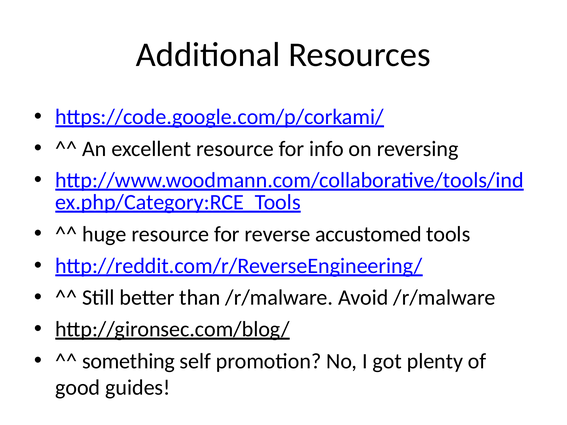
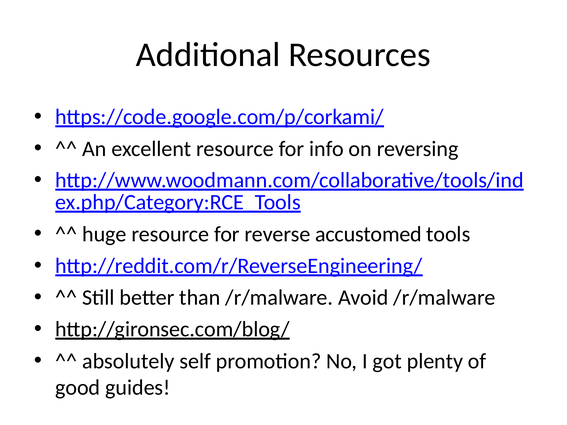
something: something -> absolutely
